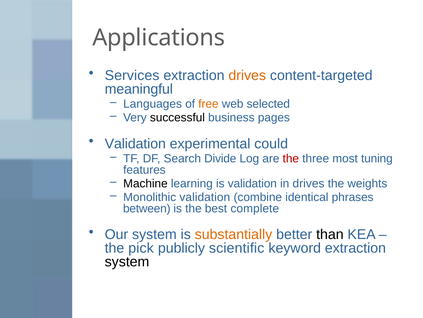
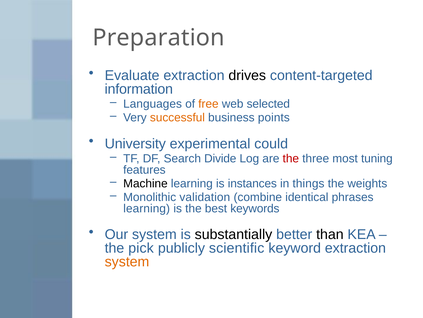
Applications: Applications -> Preparation
Services: Services -> Evaluate
drives at (247, 75) colour: orange -> black
meaningful: meaningful -> information
successful colour: black -> orange
pages: pages -> points
Validation at (135, 143): Validation -> University
is validation: validation -> instances
in drives: drives -> things
between at (147, 208): between -> learning
complete: complete -> keywords
substantially colour: orange -> black
system at (127, 261) colour: black -> orange
